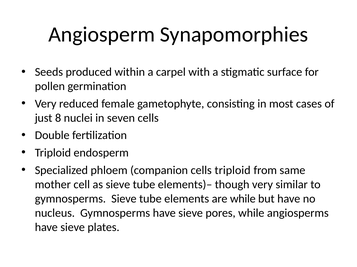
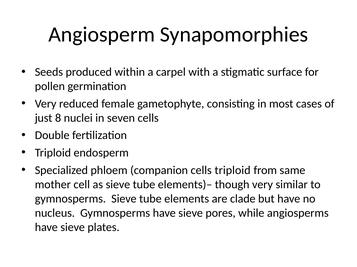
are while: while -> clade
